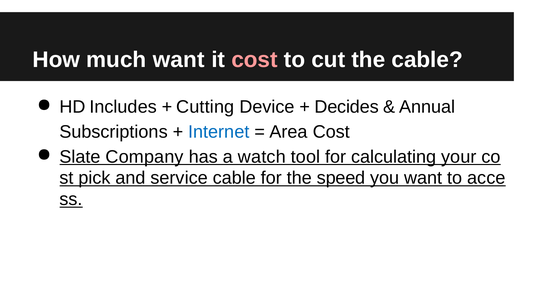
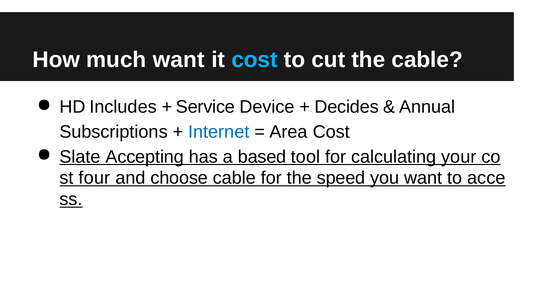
cost at (255, 60) colour: pink -> light blue
Cutting: Cutting -> Service
Company: Company -> Accepting
watch: watch -> based
pick: pick -> four
service: service -> choose
